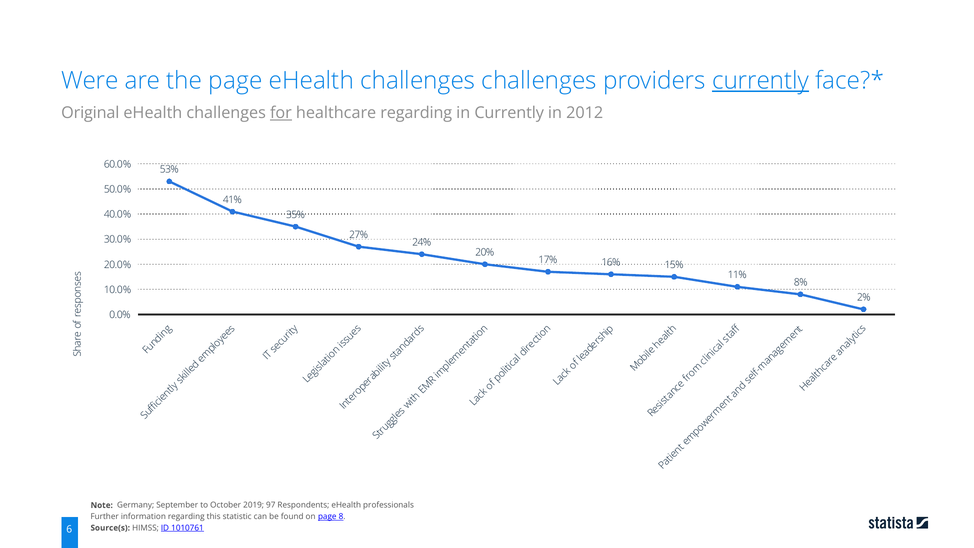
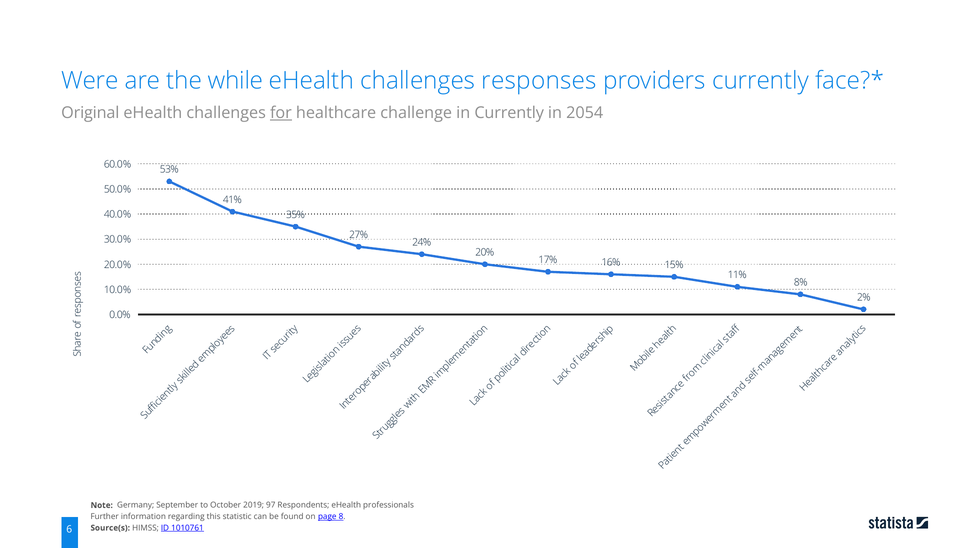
the page: page -> while
challenges challenges: challenges -> responses
currently at (760, 81) underline: present -> none
healthcare regarding: regarding -> challenge
2012: 2012 -> 2054
